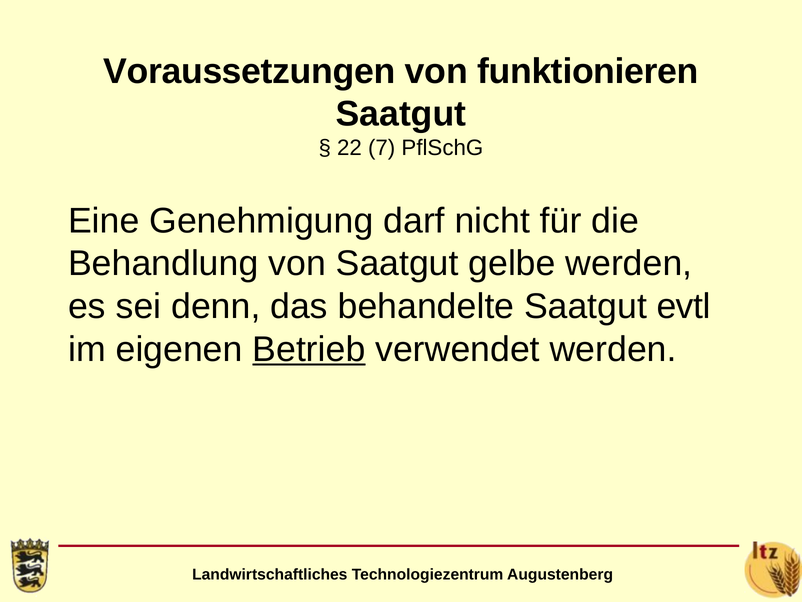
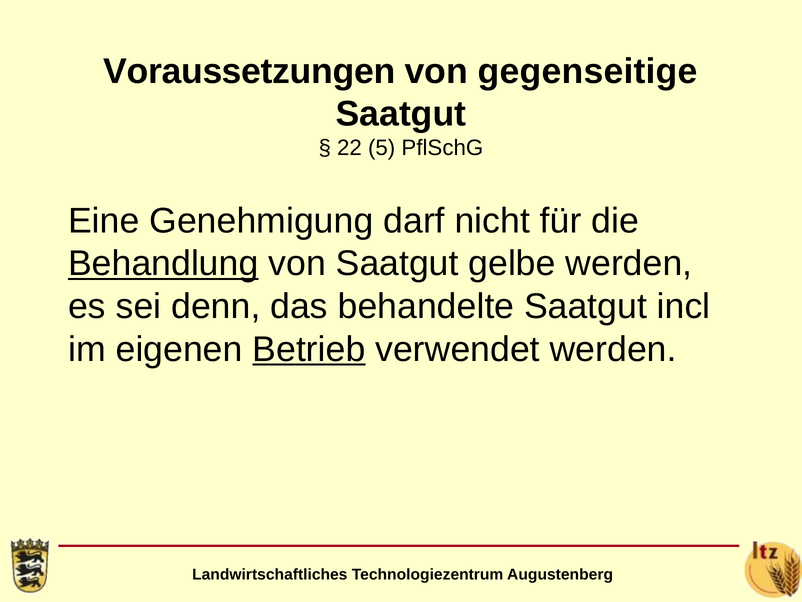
funktionieren: funktionieren -> gegenseitige
7: 7 -> 5
Behandlung underline: none -> present
evtl: evtl -> incl
